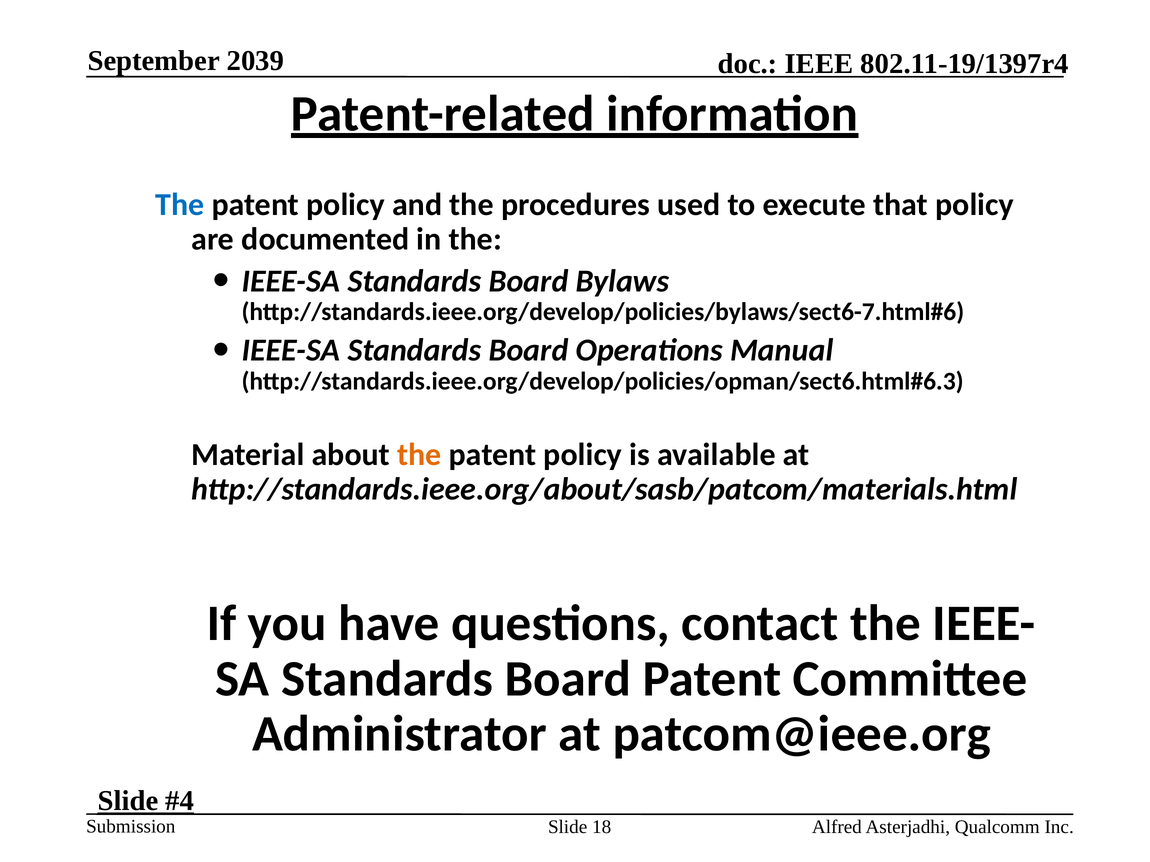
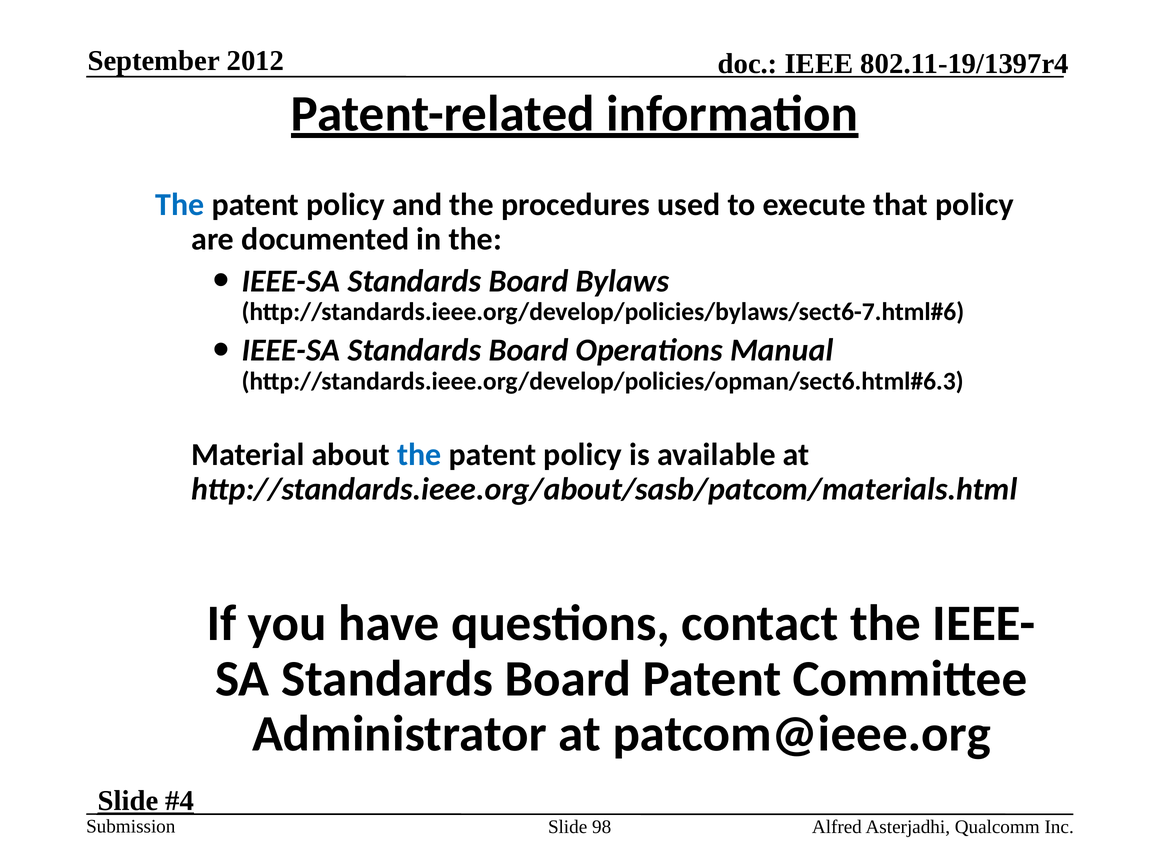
2039: 2039 -> 2012
the at (419, 455) colour: orange -> blue
18: 18 -> 98
